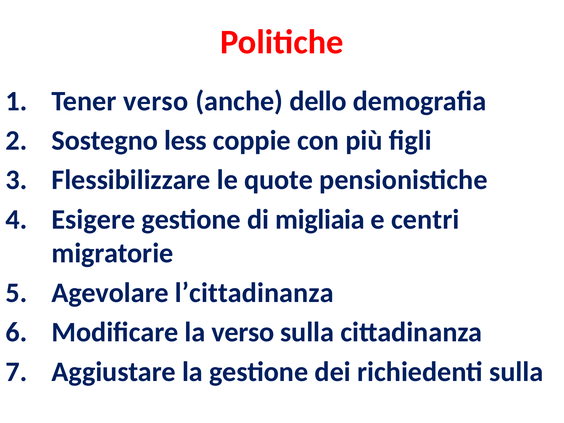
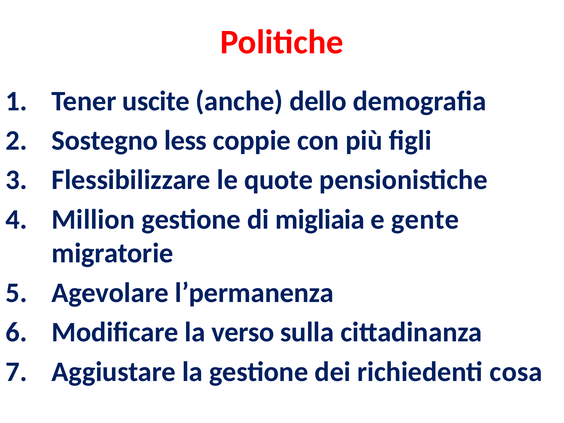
Tener verso: verso -> uscite
Esigere: Esigere -> Million
centri: centri -> gente
l’cittadinanza: l’cittadinanza -> l’permanenza
richiedenti sulla: sulla -> cosa
